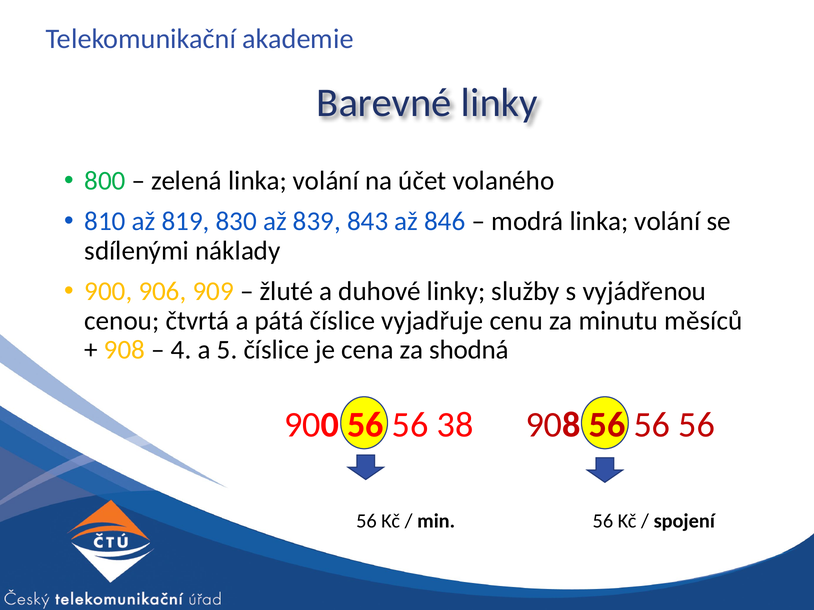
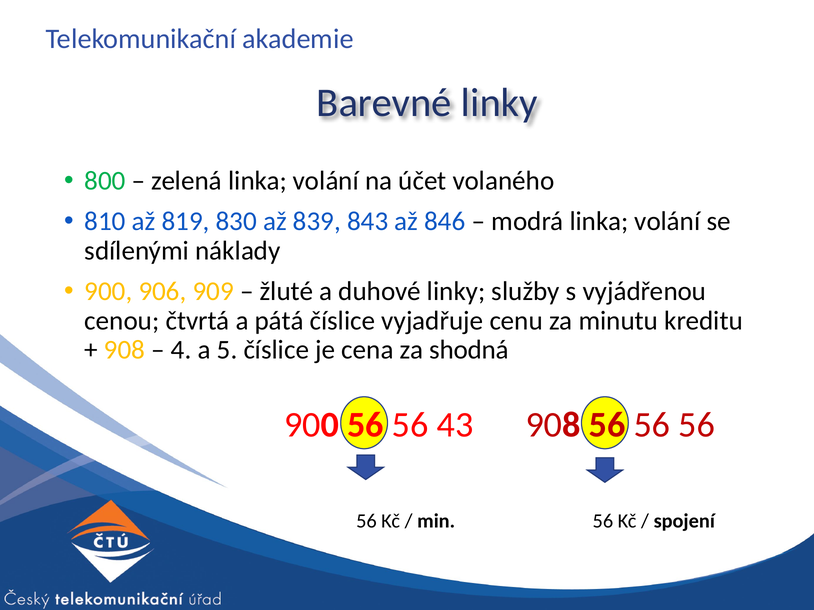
měsíců: měsíců -> kreditu
38: 38 -> 43
